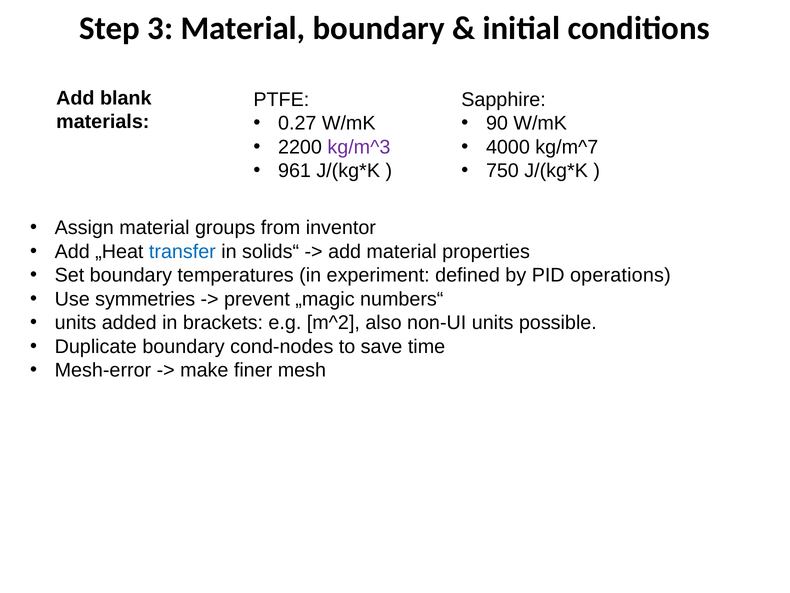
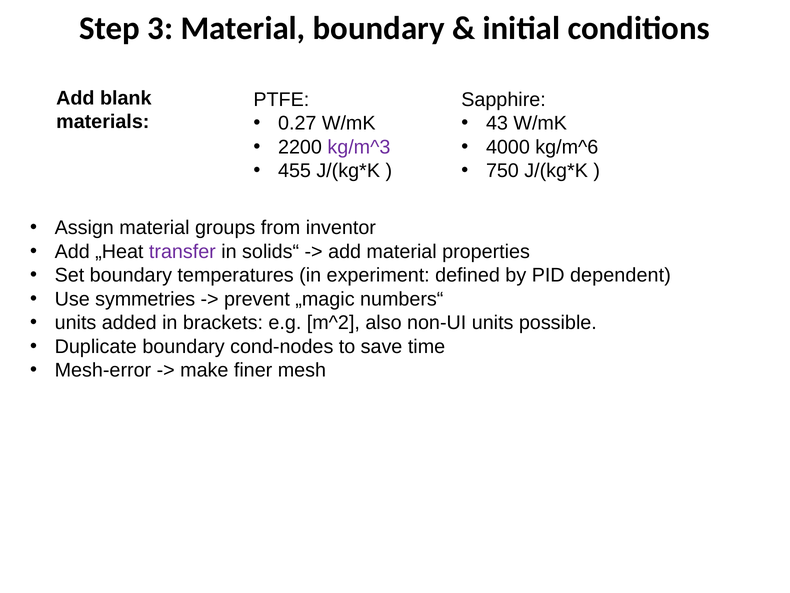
90: 90 -> 43
kg/m^7: kg/m^7 -> kg/m^6
961: 961 -> 455
transfer colour: blue -> purple
operations: operations -> dependent
